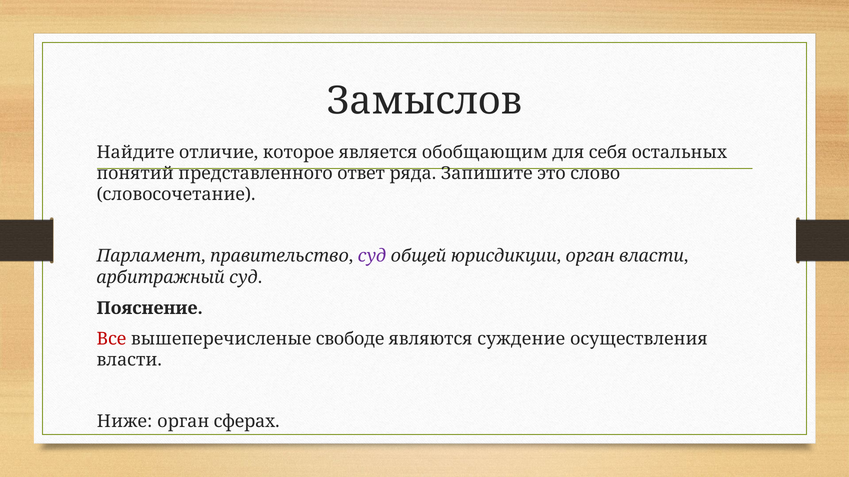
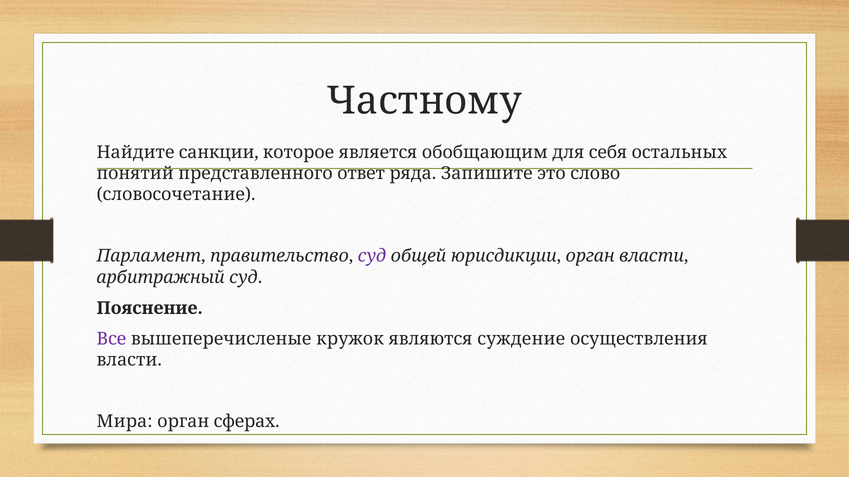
Замыслов: Замыслов -> Частному
отличие: отличие -> санкции
Все colour: red -> purple
свободе: свободе -> кружок
Ниже: Ниже -> Мира
